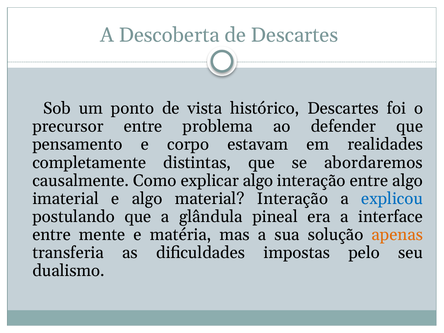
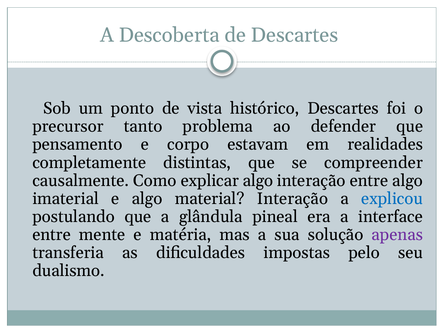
precursor entre: entre -> tanto
abordaremos: abordaremos -> compreender
apenas colour: orange -> purple
